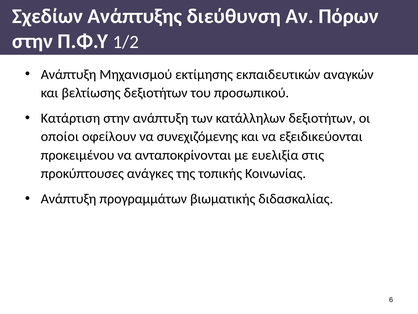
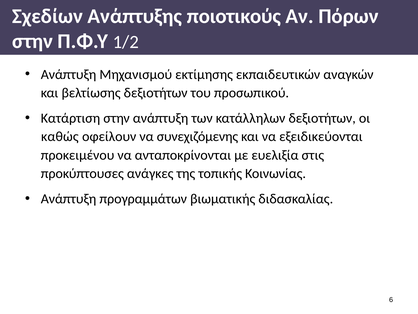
διεύθυνση: διεύθυνση -> ποιοτικούς
οποίοι: οποίοι -> καθώς
